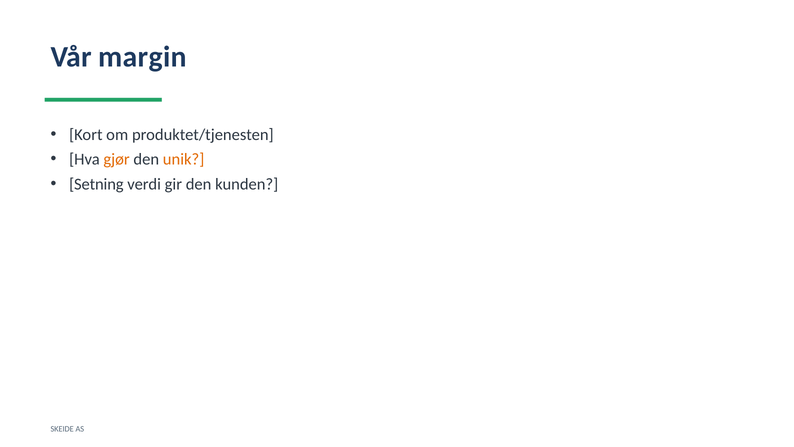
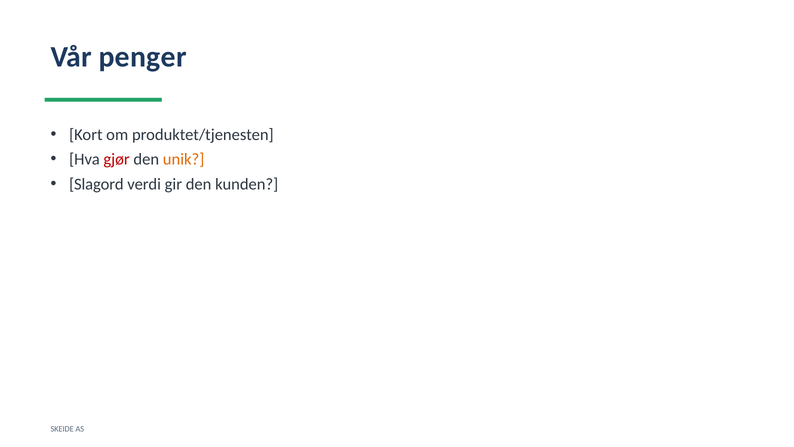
margin: margin -> penger
gjør colour: orange -> red
Setning: Setning -> Slagord
